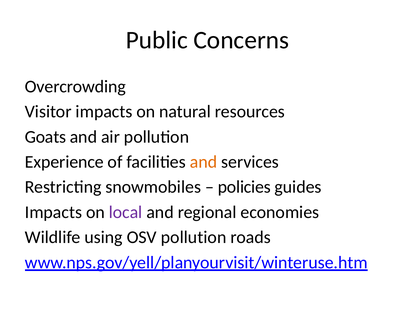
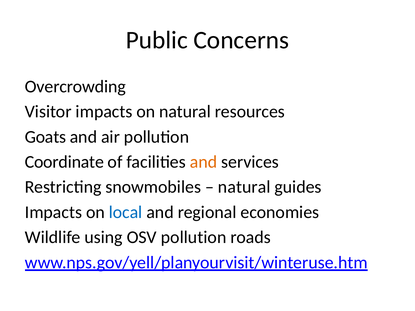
Experience: Experience -> Coordinate
policies at (244, 187): policies -> natural
local colour: purple -> blue
